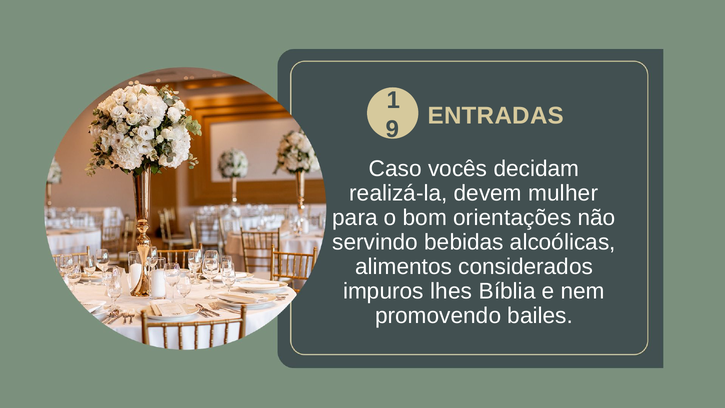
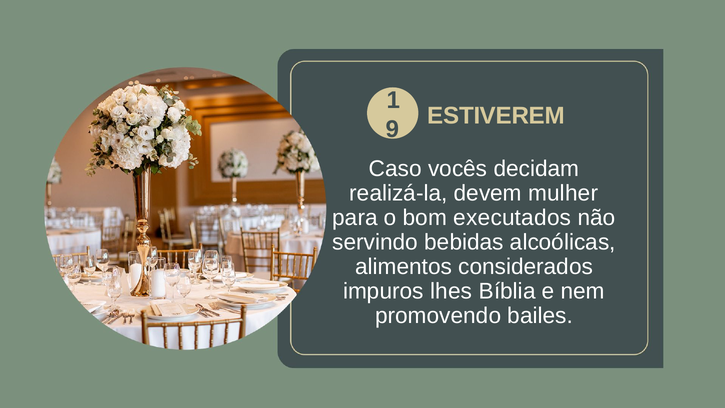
ENTRADAS: ENTRADAS -> ESTIVEREM
orientações: orientações -> executados
